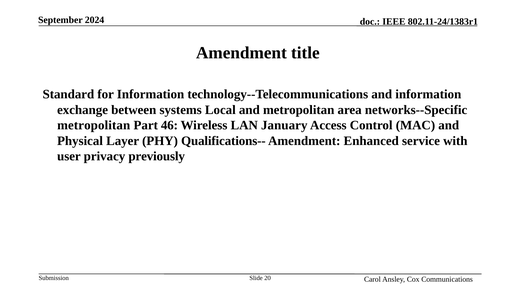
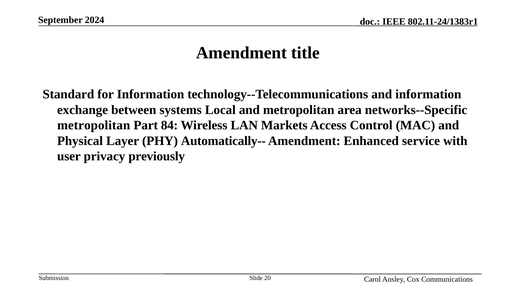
46: 46 -> 84
January: January -> Markets
Qualifications--: Qualifications-- -> Automatically--
